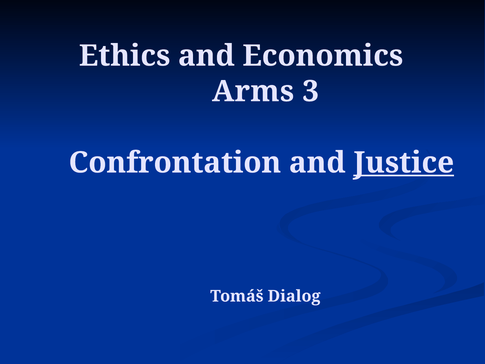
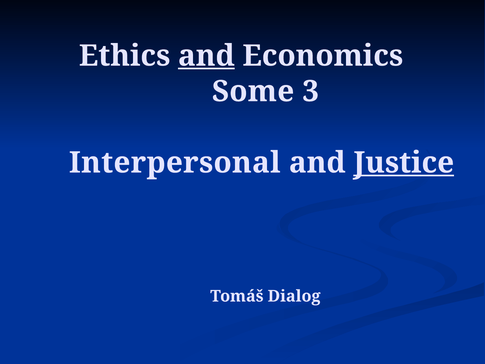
and at (206, 56) underline: none -> present
Arms: Arms -> Some
Confrontation: Confrontation -> Interpersonal
